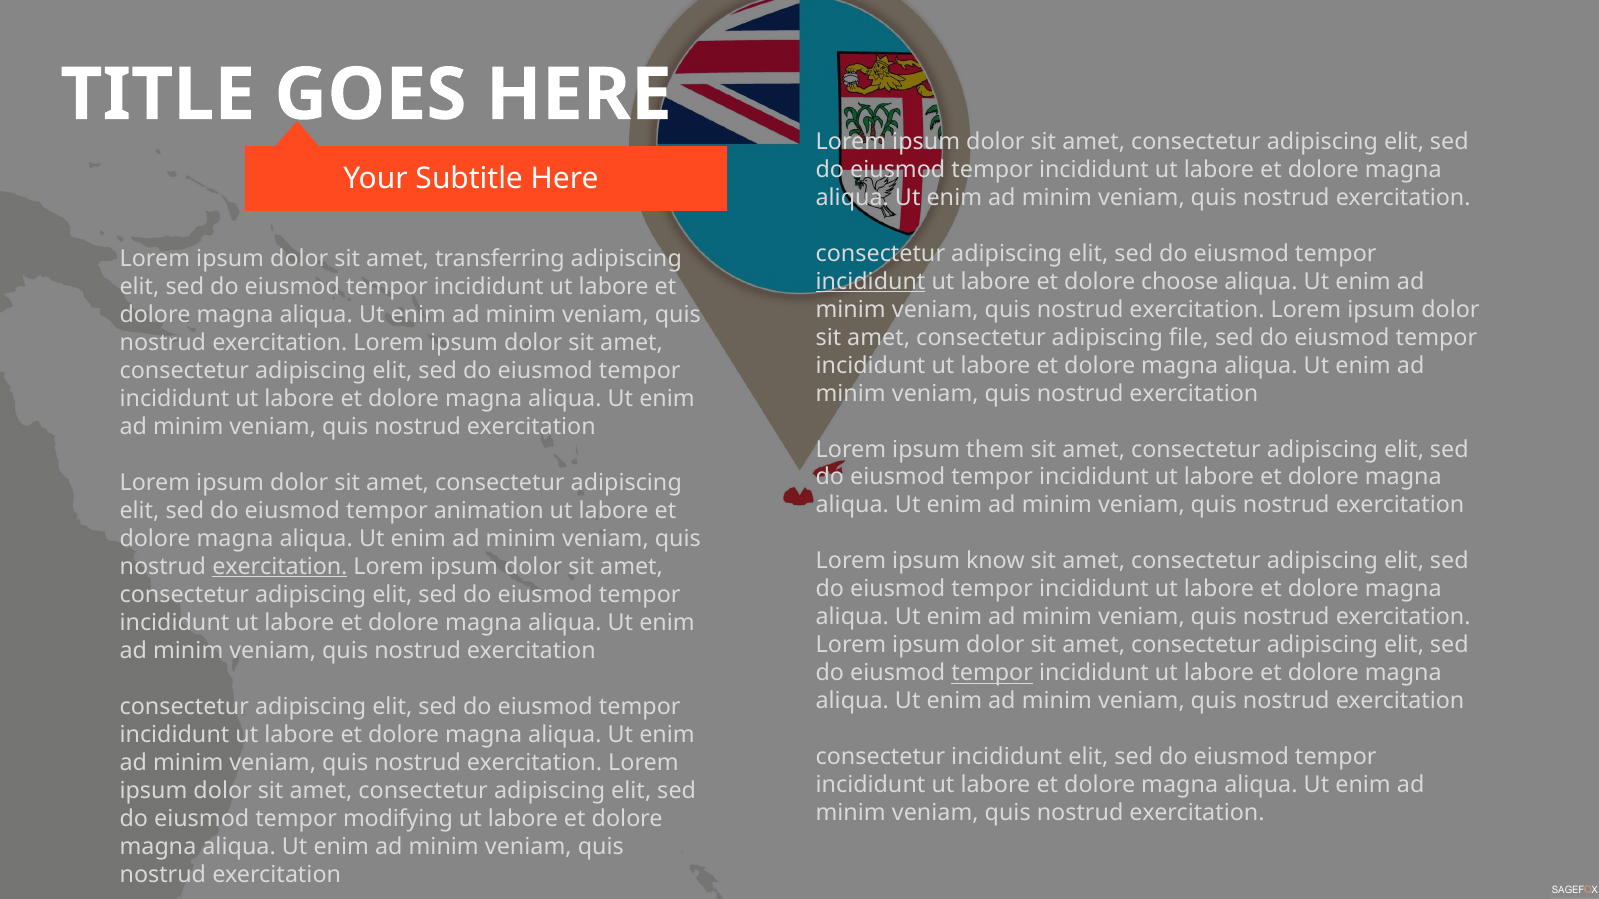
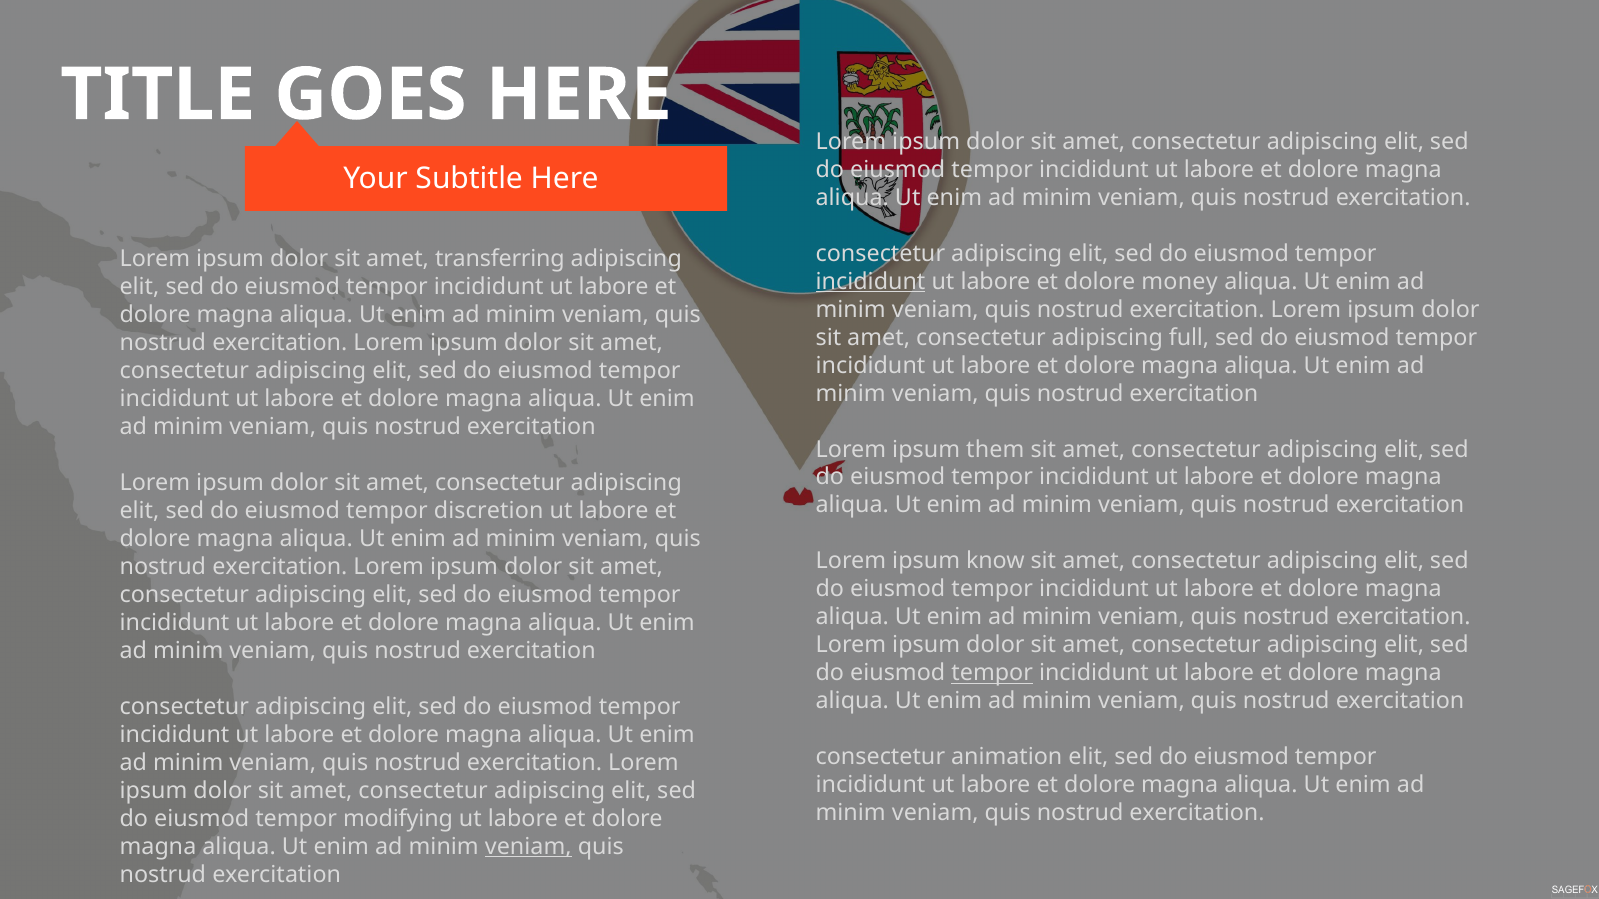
choose: choose -> money
file: file -> full
animation: animation -> discretion
exercitation at (280, 567) underline: present -> none
consectetur incididunt: incididunt -> animation
veniam at (528, 847) underline: none -> present
